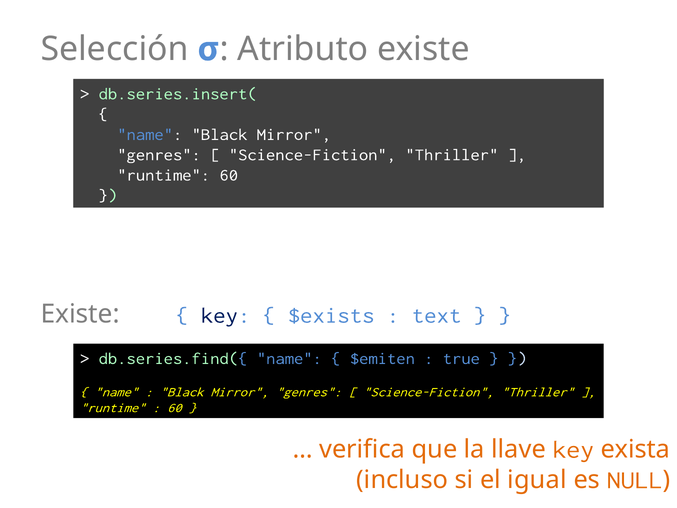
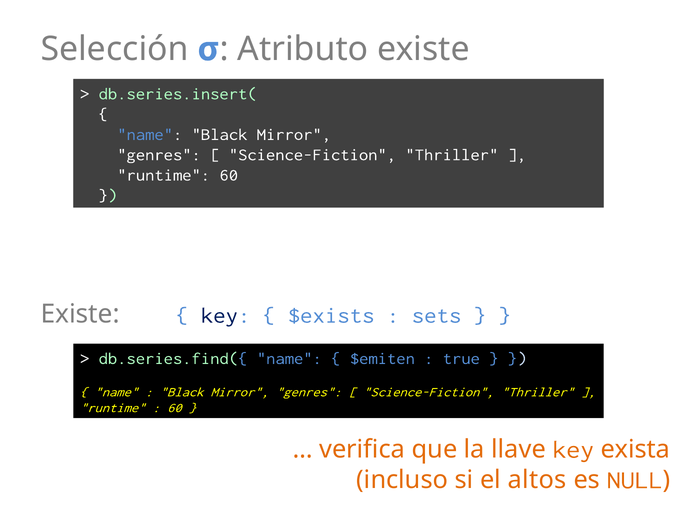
text: text -> sets
igual: igual -> altos
